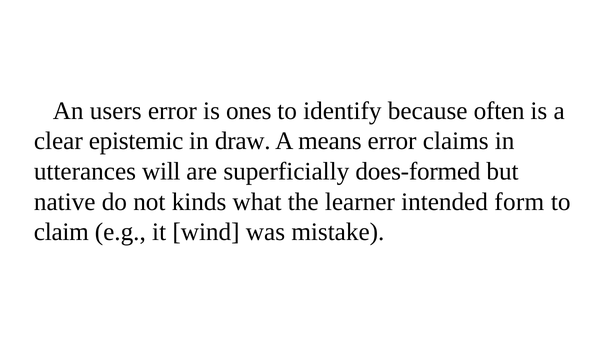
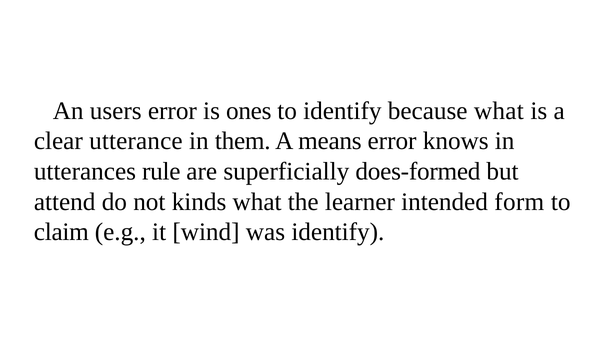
because often: often -> what
epistemic: epistemic -> utterance
draw: draw -> them
claims: claims -> knows
will: will -> rule
native: native -> attend
was mistake: mistake -> identify
